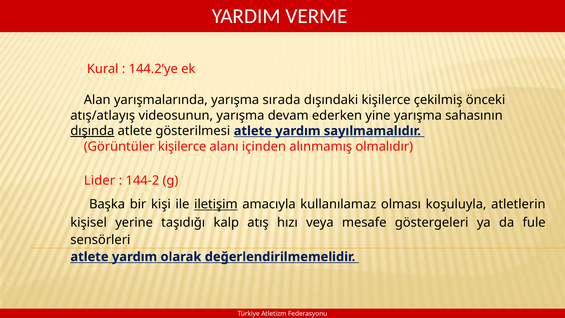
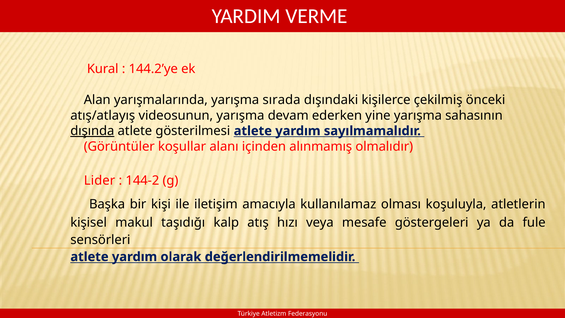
Görüntüler kişilerce: kişilerce -> koşullar
iletişim underline: present -> none
yerine: yerine -> makul
